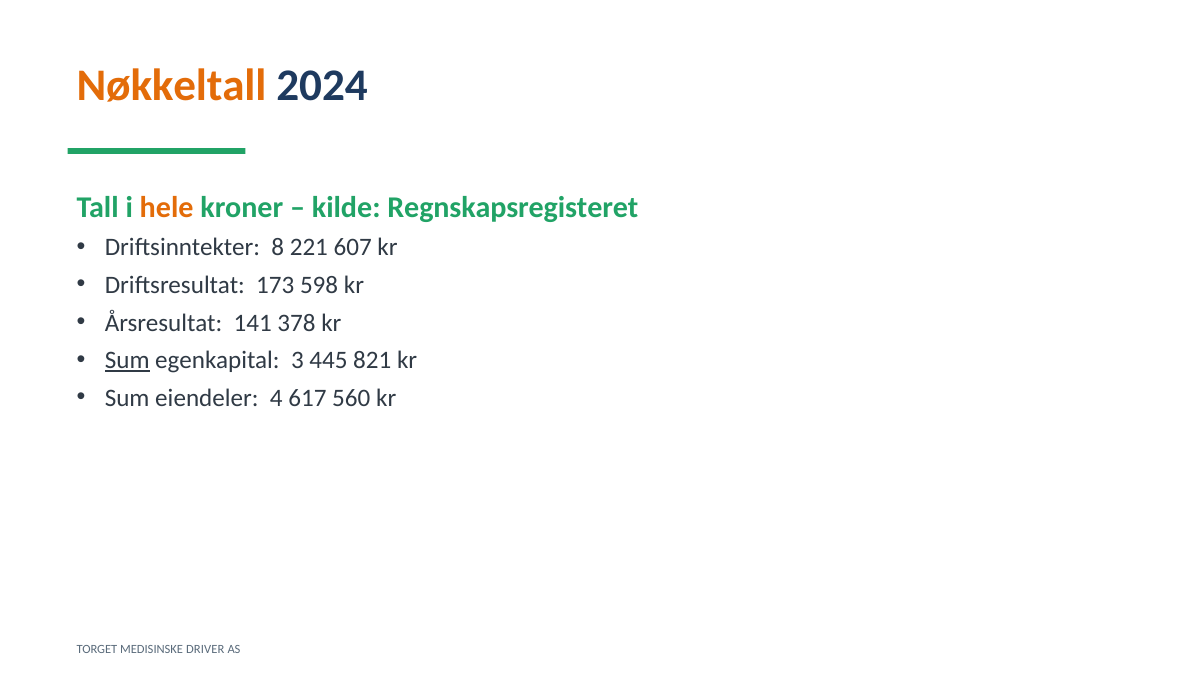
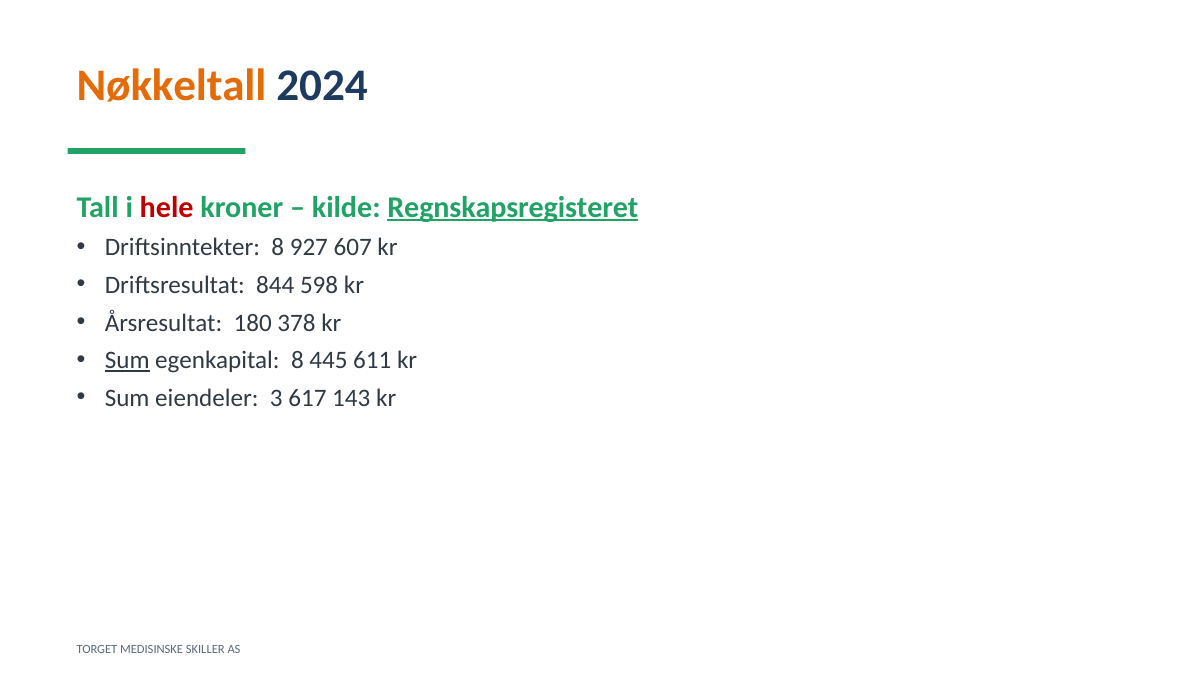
hele colour: orange -> red
Regnskapsregisteret underline: none -> present
221: 221 -> 927
173: 173 -> 844
141: 141 -> 180
egenkapital 3: 3 -> 8
821: 821 -> 611
4: 4 -> 3
560: 560 -> 143
DRIVER: DRIVER -> SKILLER
